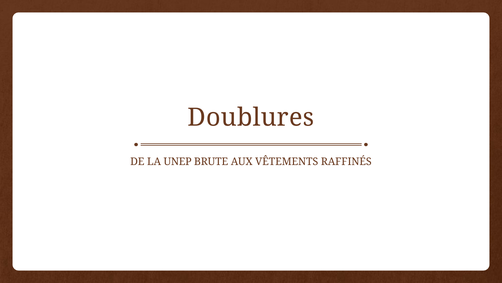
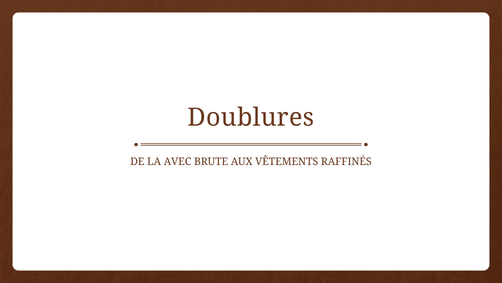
UNEP: UNEP -> AVEC
